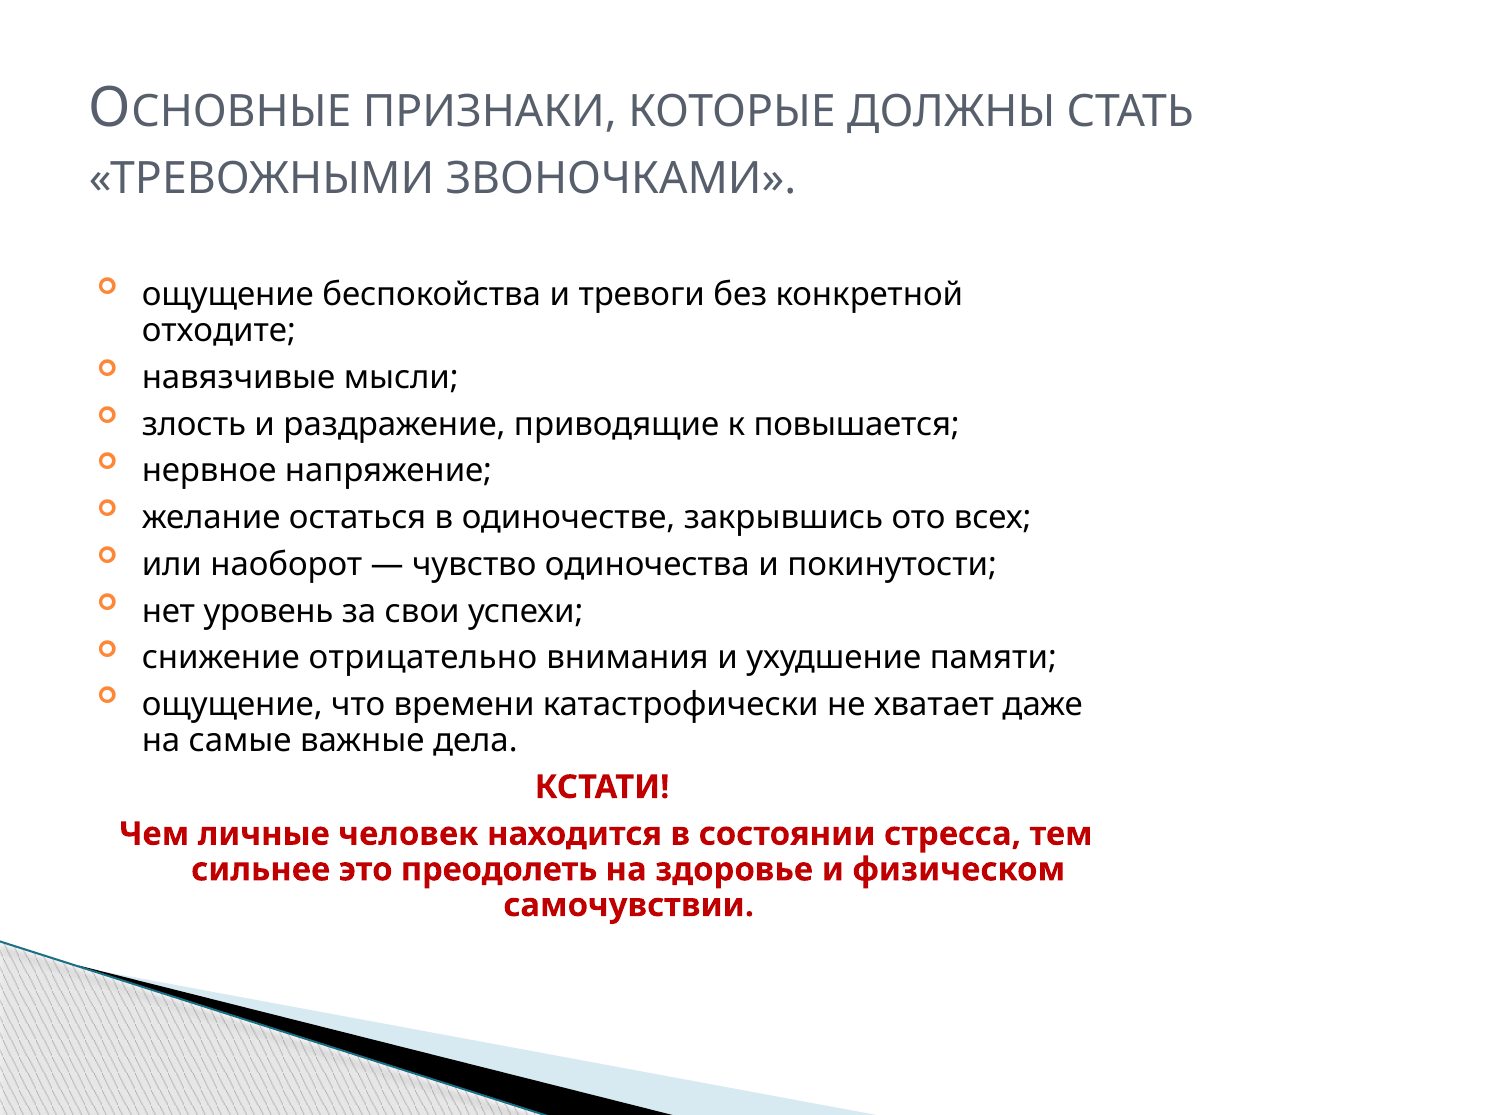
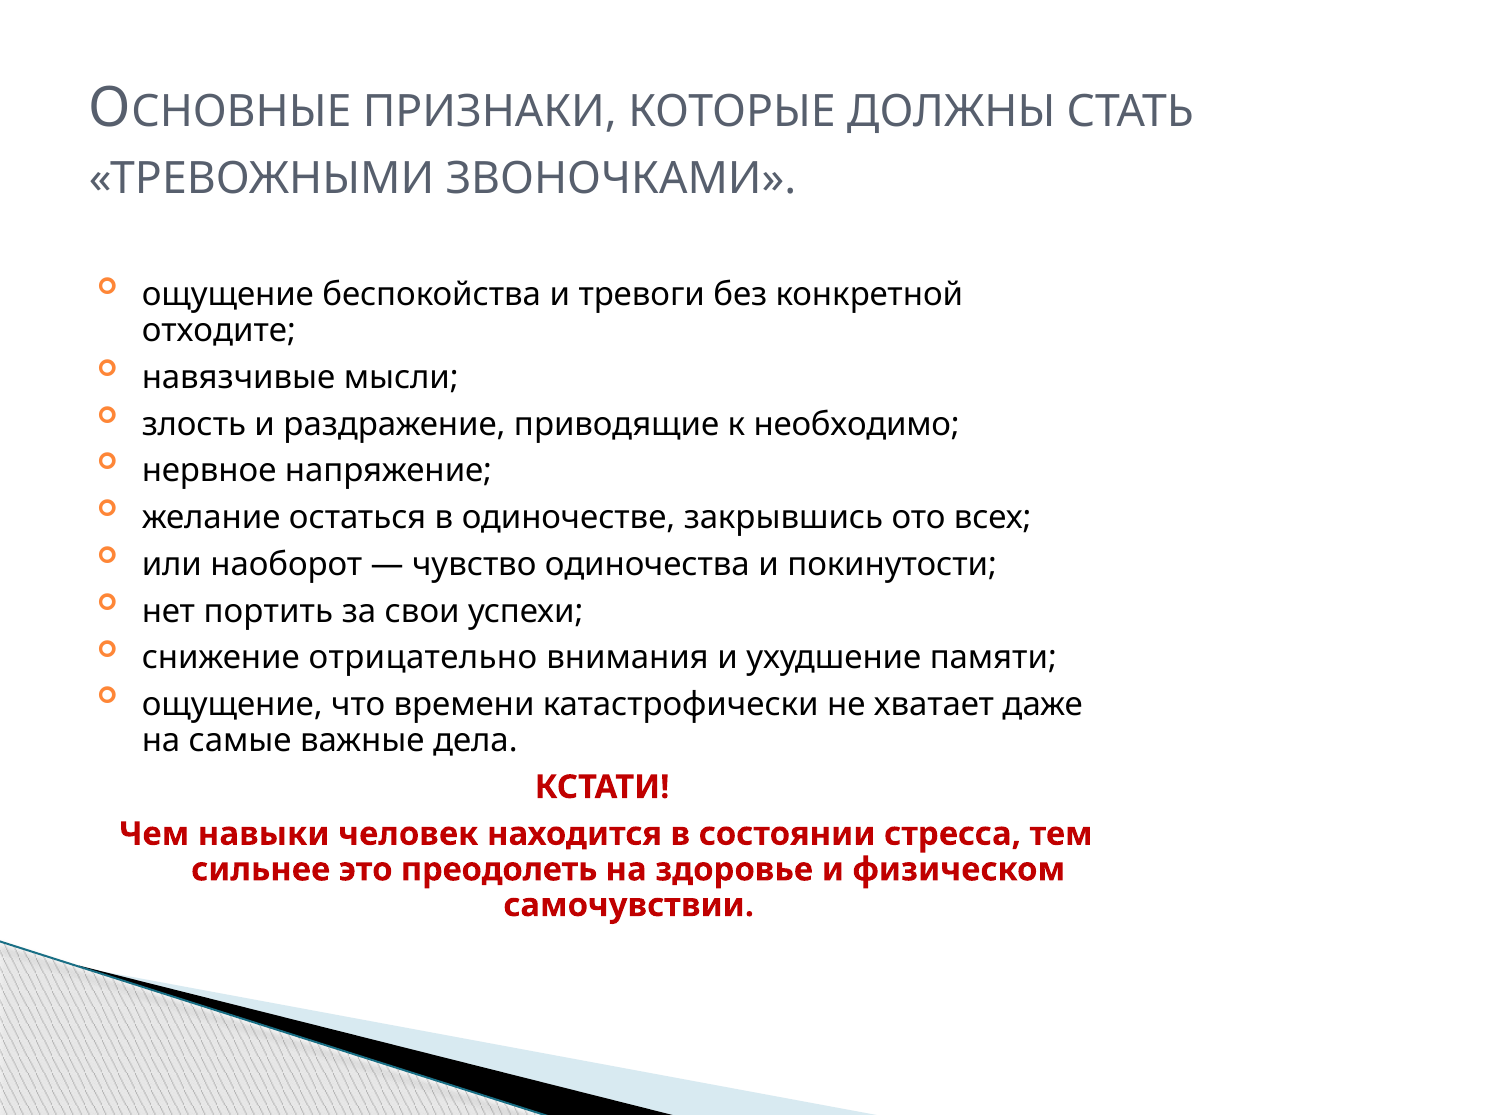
повышается: повышается -> необходимо
уровень: уровень -> портить
личные: личные -> навыки
